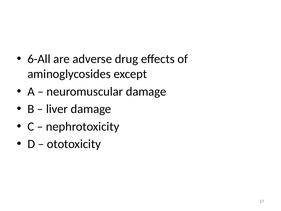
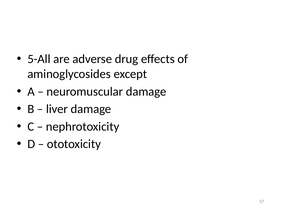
6-All: 6-All -> 5-All
